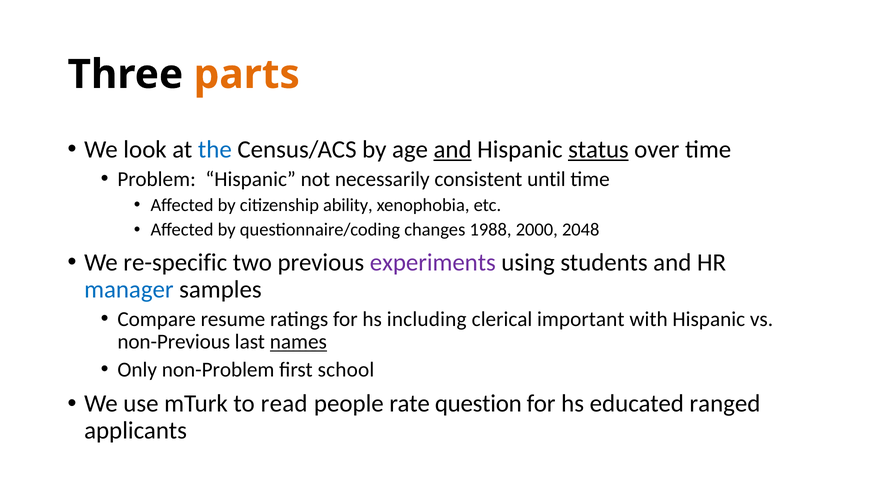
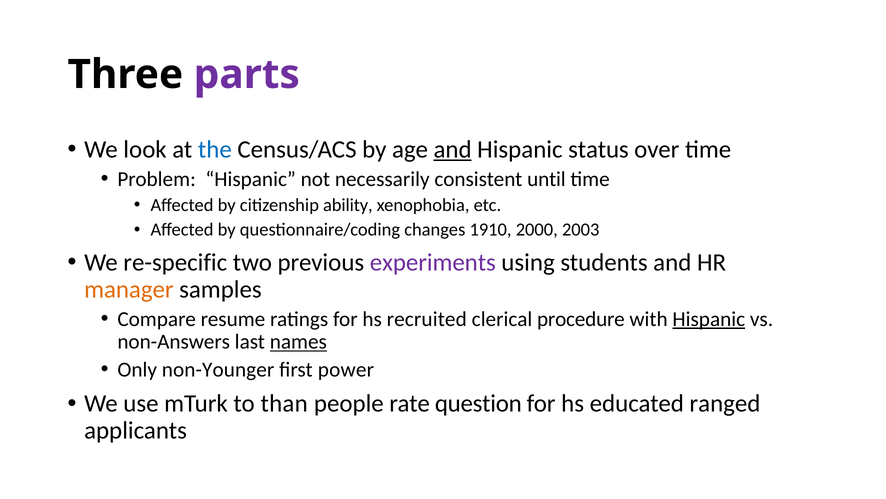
parts colour: orange -> purple
status underline: present -> none
1988: 1988 -> 1910
2048: 2048 -> 2003
manager colour: blue -> orange
including: including -> recruited
important: important -> procedure
Hispanic at (709, 319) underline: none -> present
non-Previous: non-Previous -> non-Answers
non-Problem: non-Problem -> non-Younger
school: school -> power
read: read -> than
